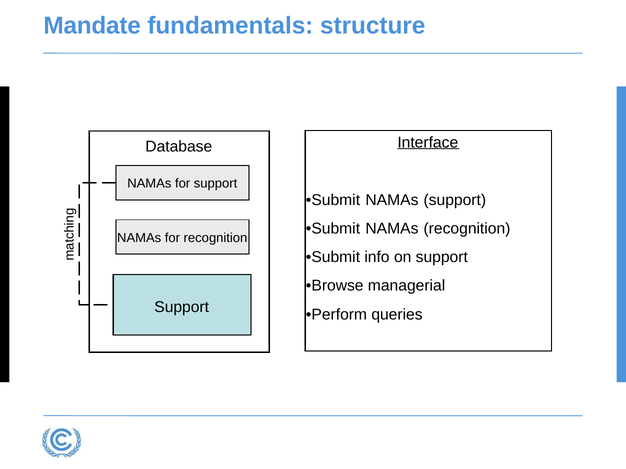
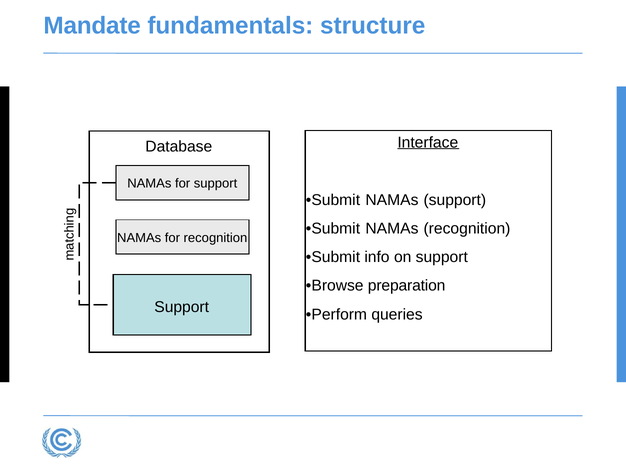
managerial: managerial -> preparation
